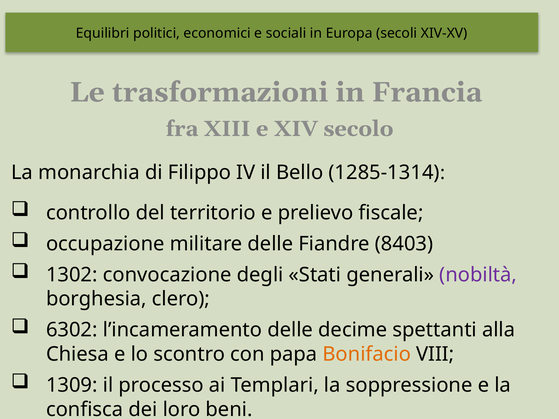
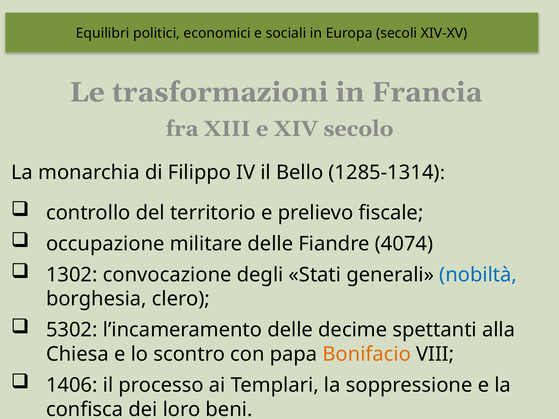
8403: 8403 -> 4074
nobiltà colour: purple -> blue
6302: 6302 -> 5302
1309: 1309 -> 1406
